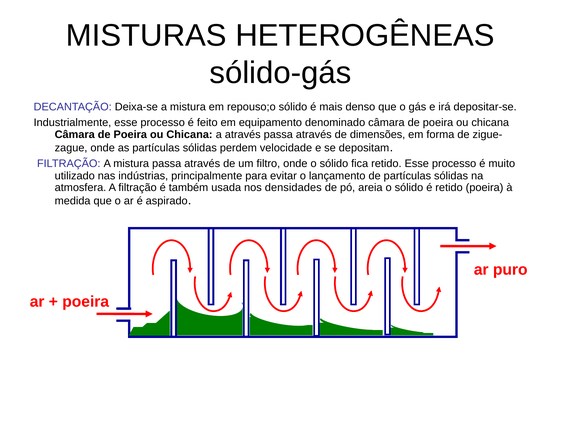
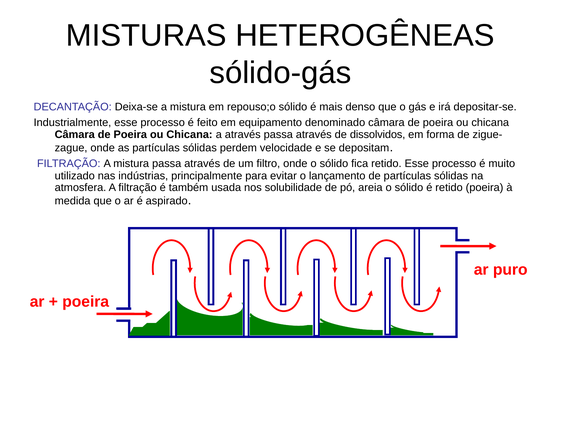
dimensões: dimensões -> dissolvidos
densidades: densidades -> solubilidade
